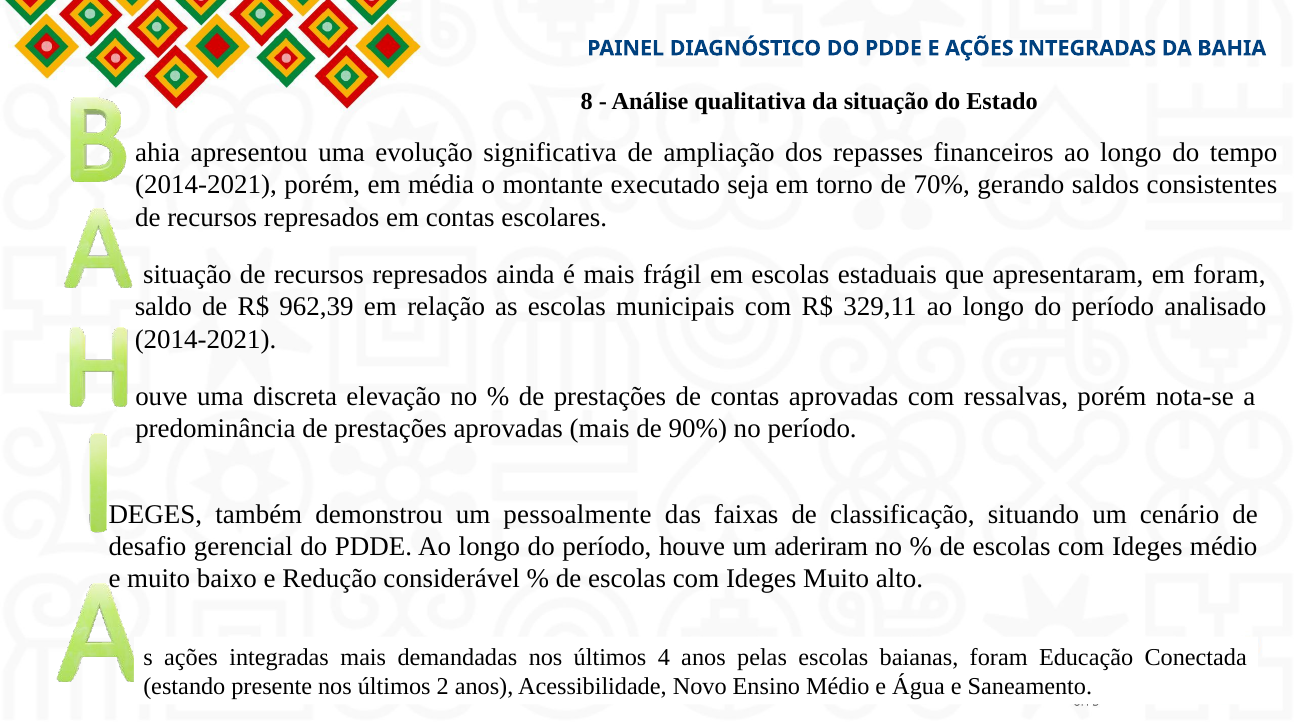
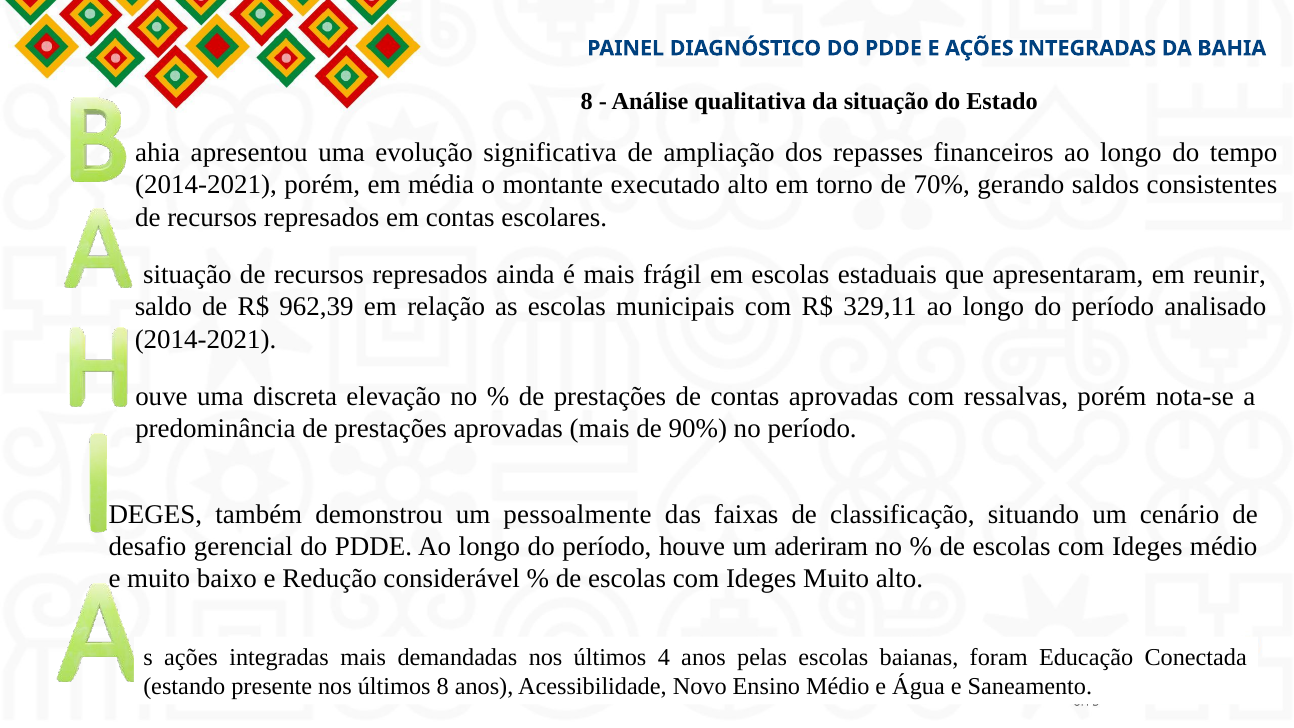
executado seja: seja -> alto
em foram: foram -> reunir
últimos 2: 2 -> 8
